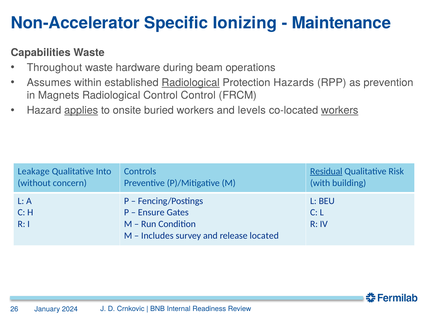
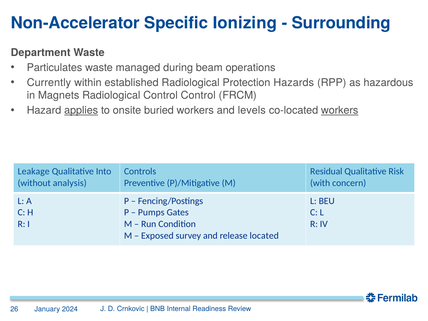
Maintenance: Maintenance -> Surrounding
Capabilities: Capabilities -> Department
Throughout: Throughout -> Particulates
hardware: hardware -> managed
Assumes: Assumes -> Currently
Radiological at (191, 83) underline: present -> none
prevention: prevention -> hazardous
Residual underline: present -> none
concern: concern -> analysis
building: building -> concern
Ensure: Ensure -> Pumps
Includes: Includes -> Exposed
